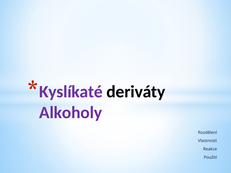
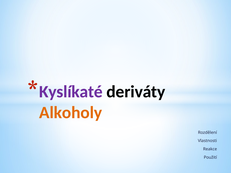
Alkoholy colour: purple -> orange
